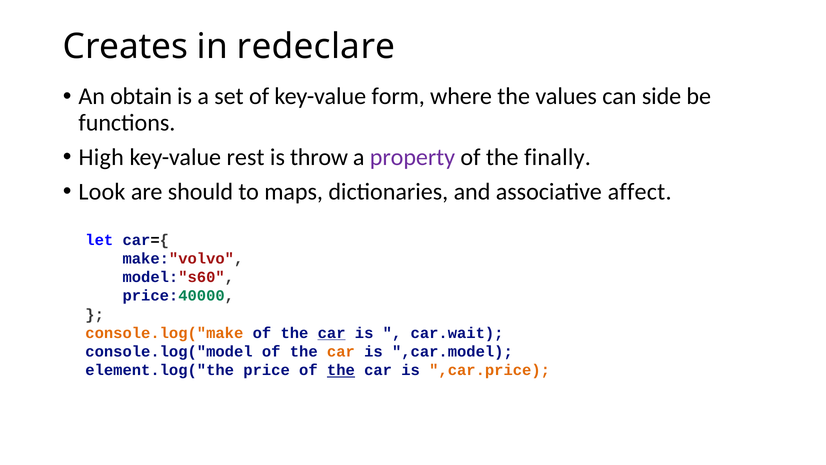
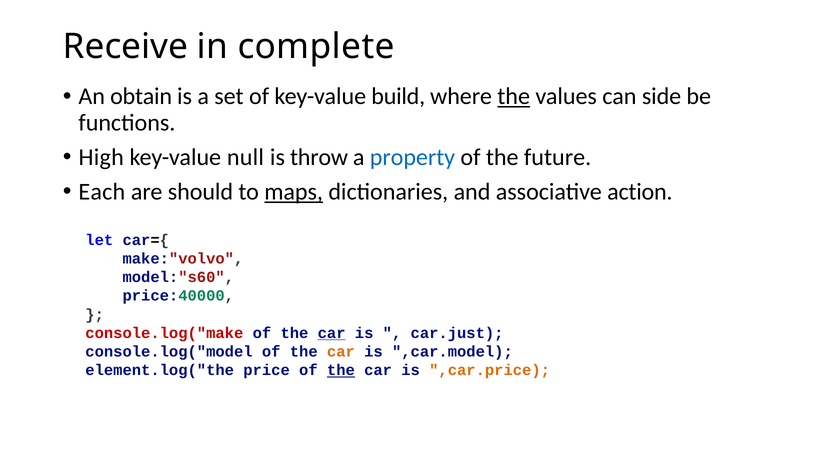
Creates: Creates -> Receive
redeclare: redeclare -> complete
form: form -> build
the at (514, 96) underline: none -> present
rest: rest -> null
property colour: purple -> blue
finally: finally -> future
Look: Look -> Each
maps underline: none -> present
affect: affect -> action
console.log("make colour: orange -> red
car.wait: car.wait -> car.just
